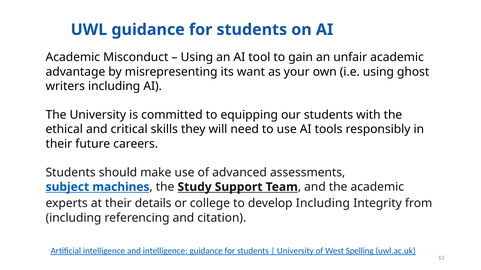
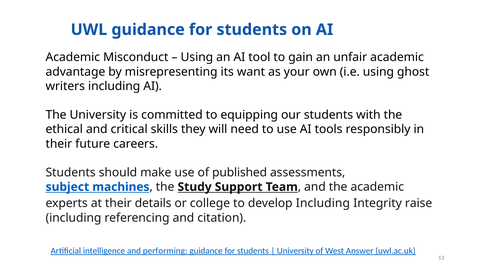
advanced: advanced -> published
from: from -> raise
and intelligence: intelligence -> performing
Spelling: Spelling -> Answer
